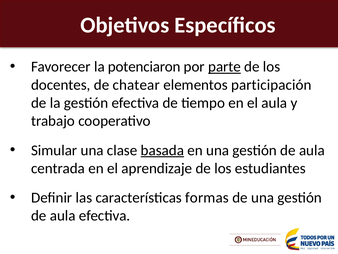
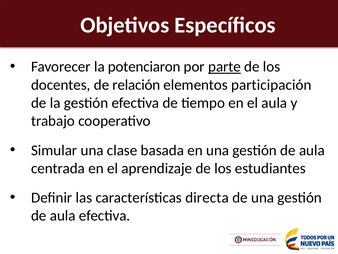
chatear: chatear -> relación
basada underline: present -> none
formas: formas -> directa
